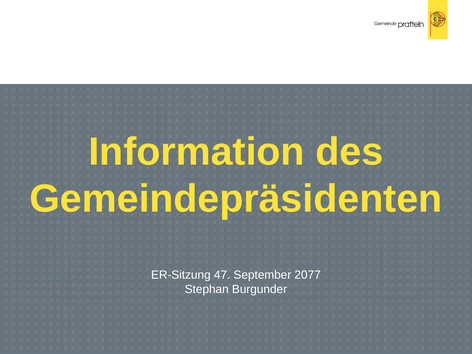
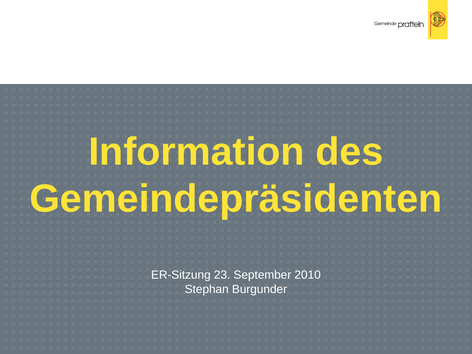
47: 47 -> 23
2077: 2077 -> 2010
